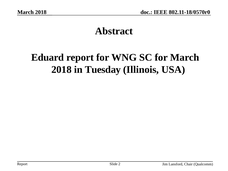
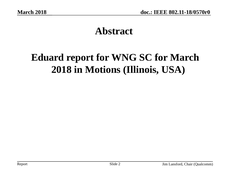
Tuesday: Tuesday -> Motions
